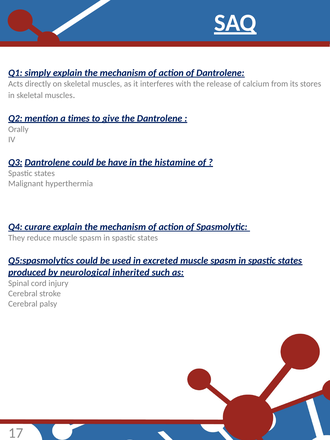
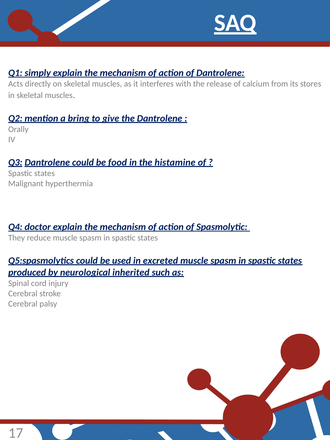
times: times -> bring
have: have -> food
curare: curare -> doctor
